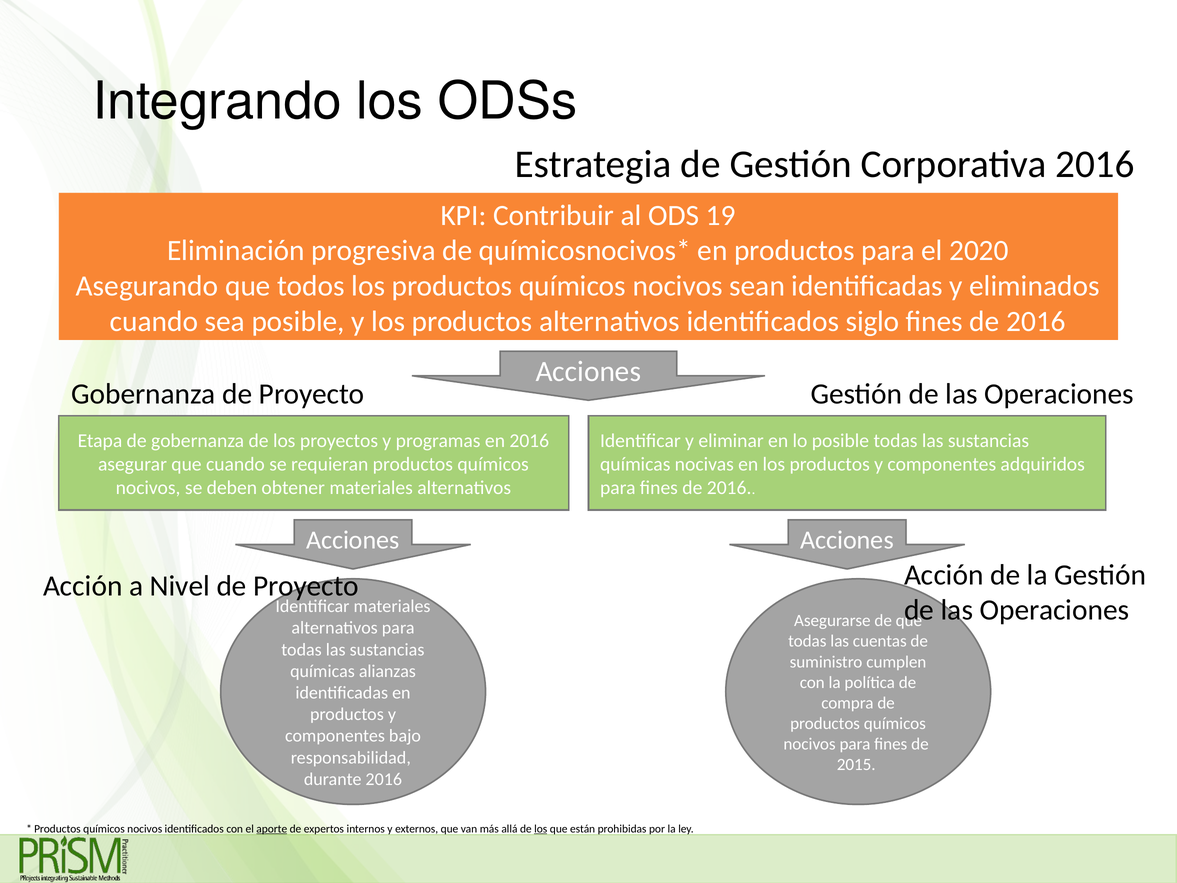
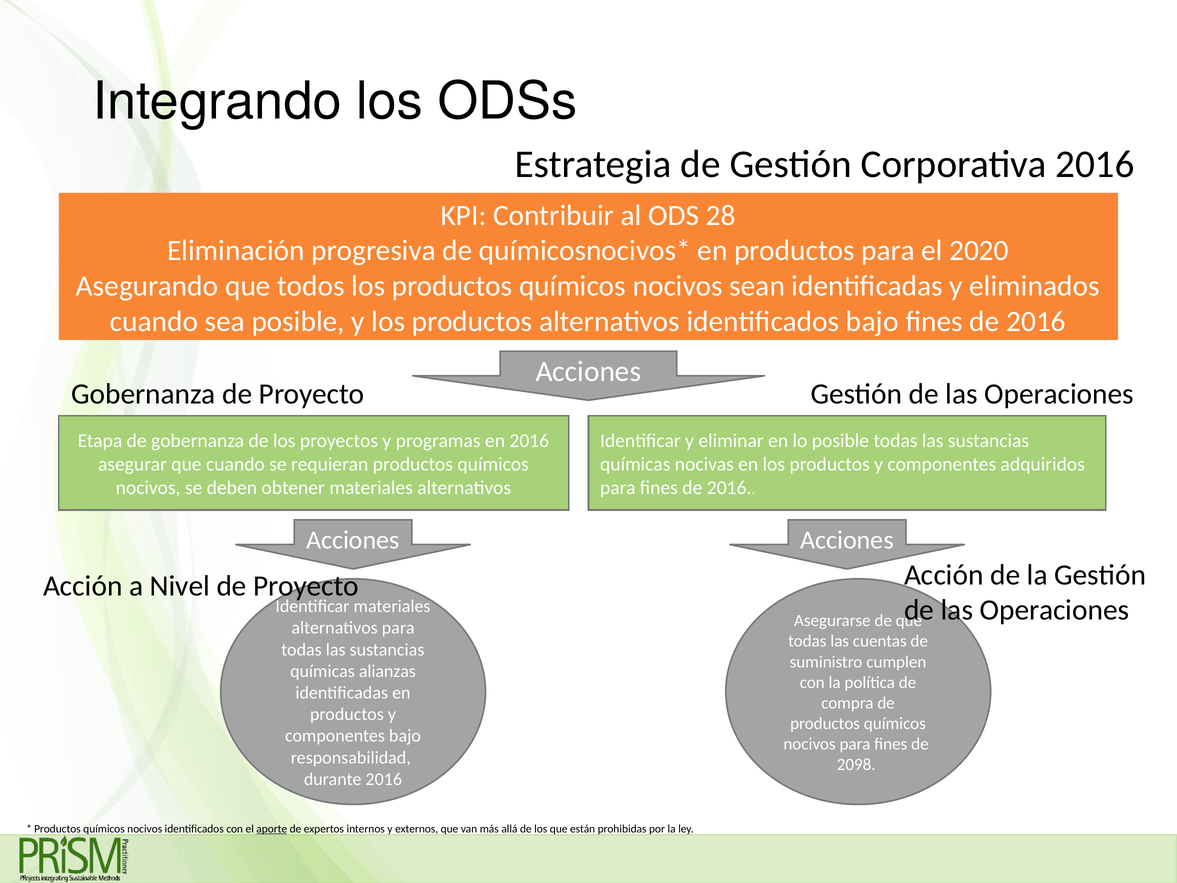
19: 19 -> 28
identificados siglo: siglo -> bajo
2015: 2015 -> 2098
los at (541, 829) underline: present -> none
